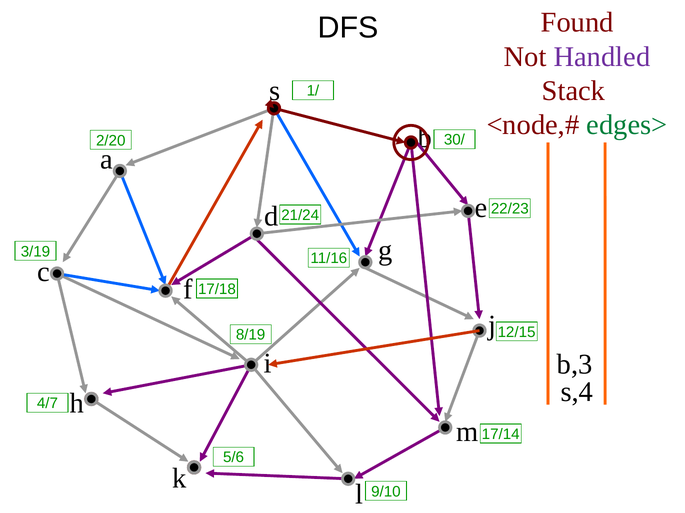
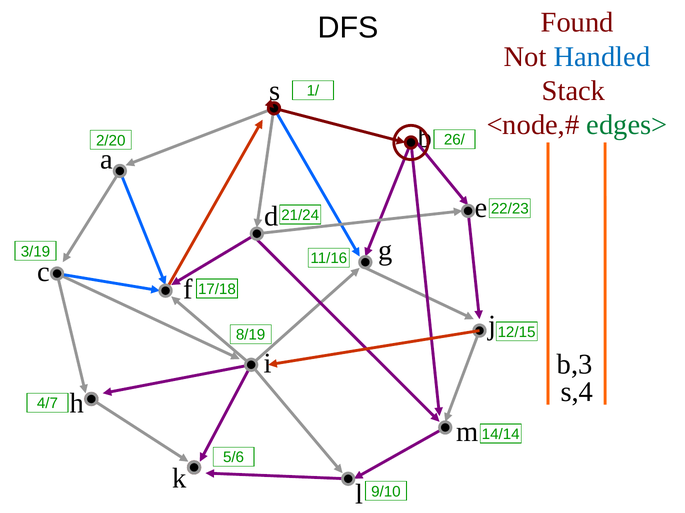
Handled colour: purple -> blue
30/: 30/ -> 26/
17/14: 17/14 -> 14/14
